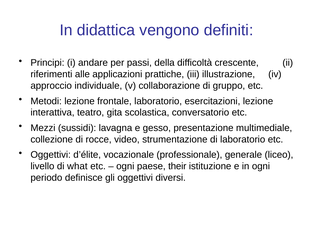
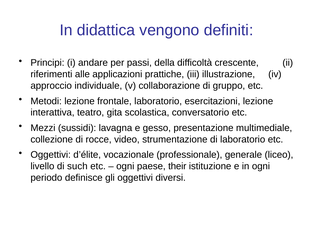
what: what -> such
